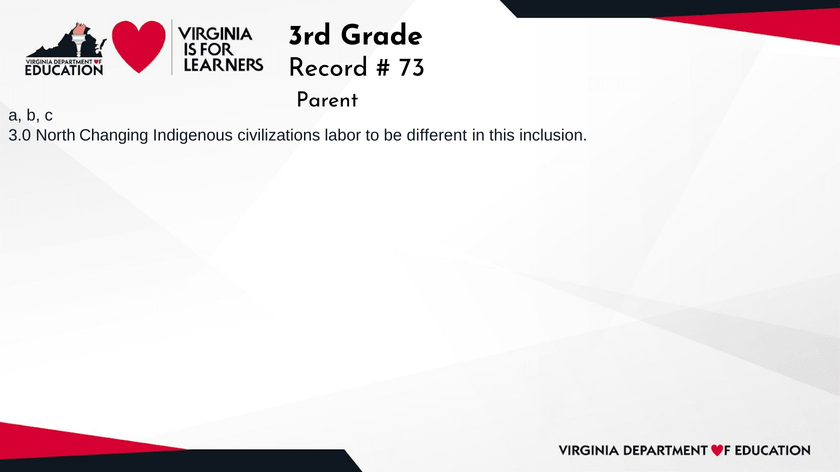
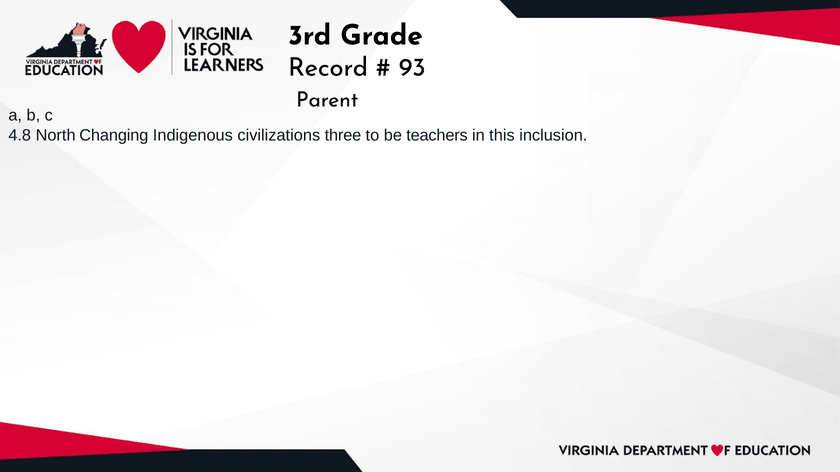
73: 73 -> 93
3.0: 3.0 -> 4.8
labor: labor -> three
different: different -> teachers
